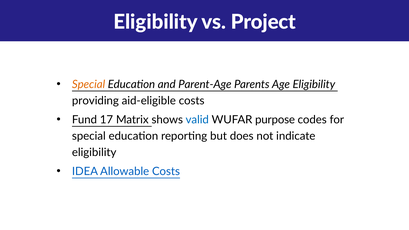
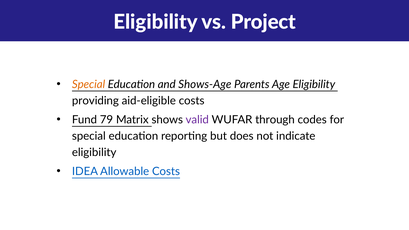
Parent-Age: Parent-Age -> Shows-Age
17: 17 -> 79
valid colour: blue -> purple
purpose: purpose -> through
